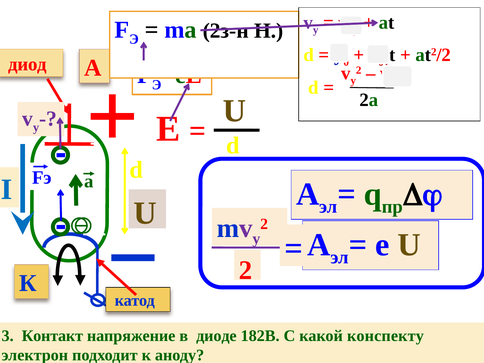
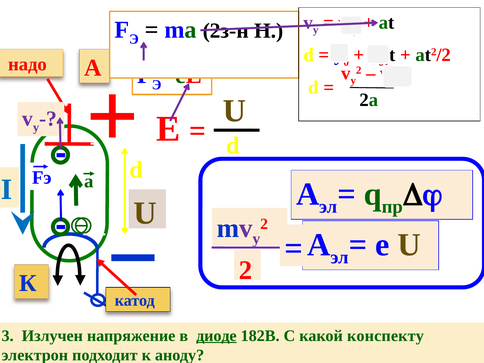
диод: диод -> надо
Контакт: Контакт -> Излучен
диоде underline: none -> present
